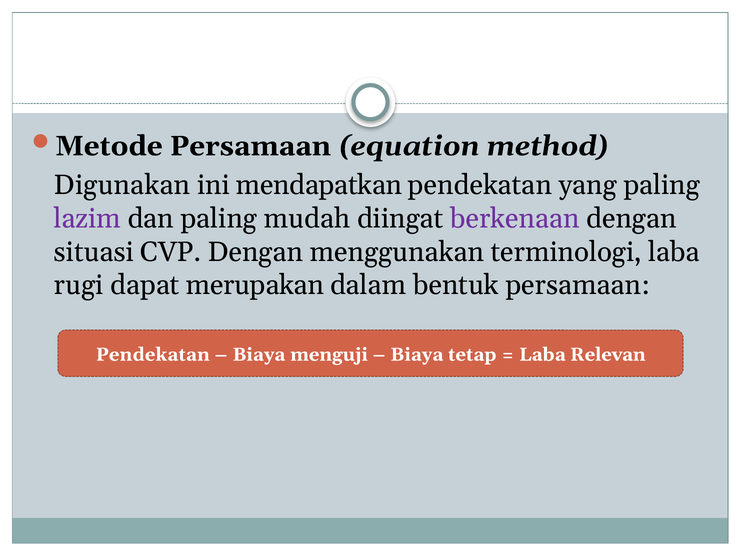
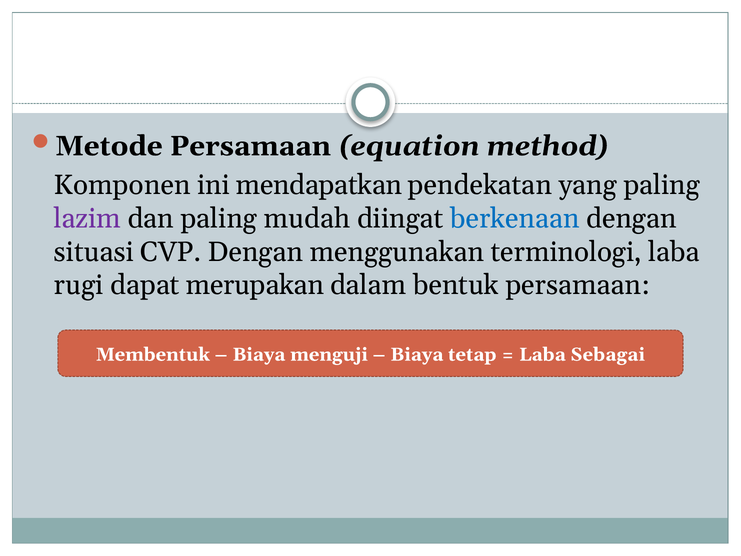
Digunakan: Digunakan -> Komponen
berkenaan colour: purple -> blue
Pendekatan at (153, 354): Pendekatan -> Membentuk
Relevan: Relevan -> Sebagai
